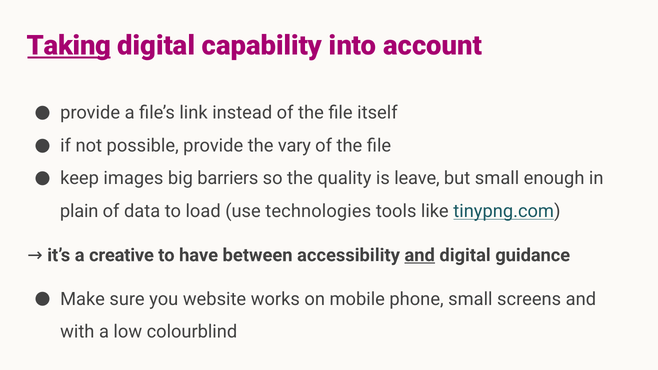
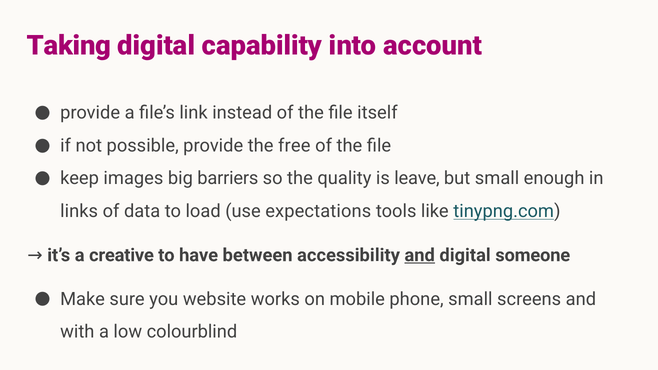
Taking underline: present -> none
vary: vary -> free
plain: plain -> links
technologies: technologies -> expectations
guidance: guidance -> someone
